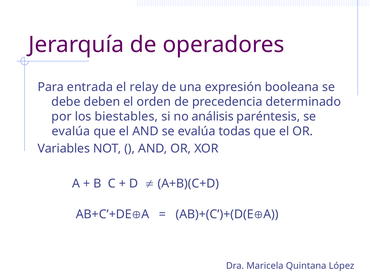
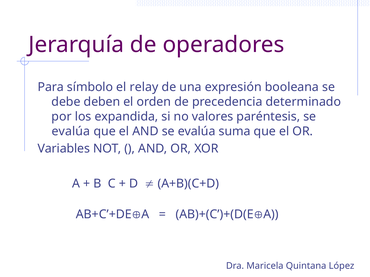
entrada: entrada -> símbolo
biestables: biestables -> expandida
análisis: análisis -> valores
todas: todas -> suma
